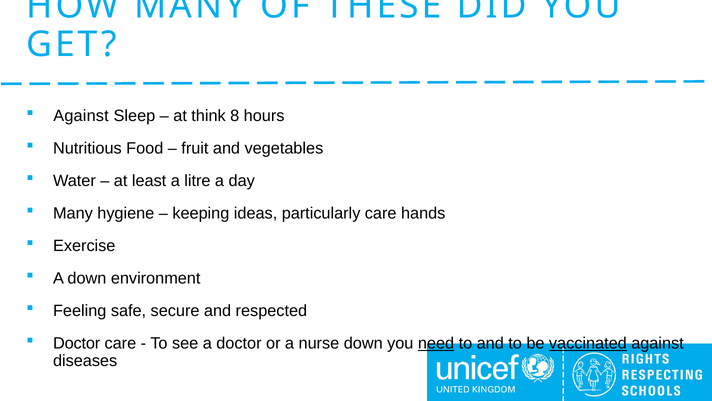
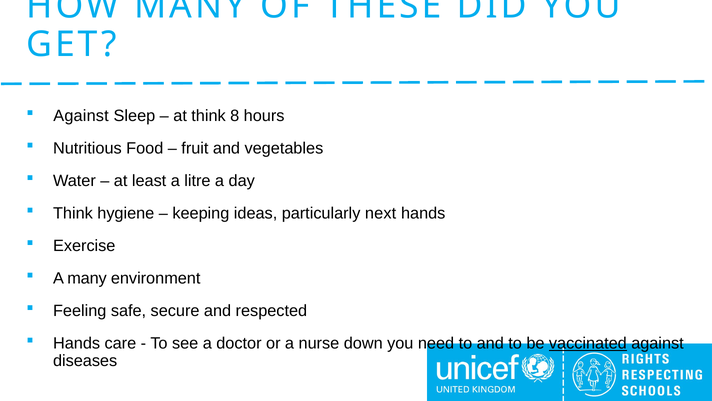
Many at (73, 213): Many -> Think
particularly care: care -> next
A down: down -> many
Doctor at (77, 343): Doctor -> Hands
need underline: present -> none
